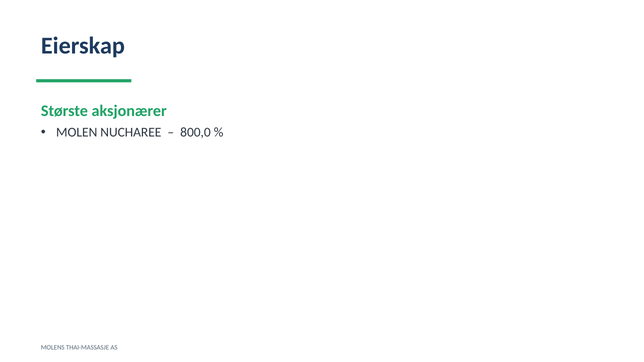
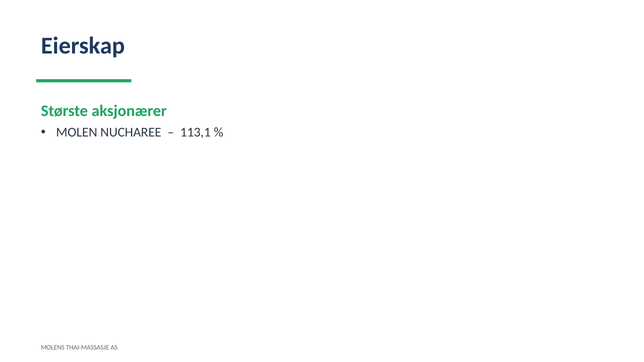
800,0: 800,0 -> 113,1
